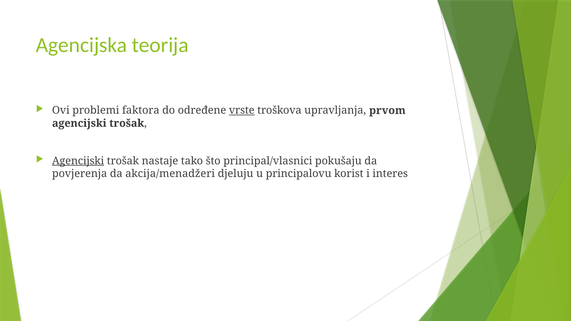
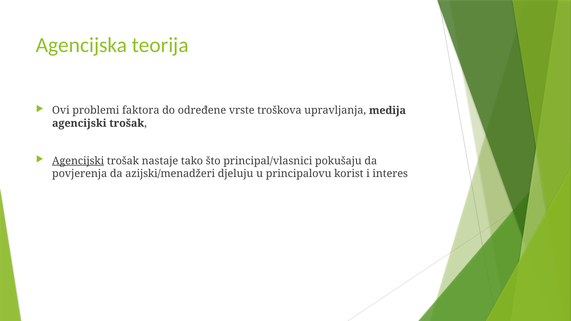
vrste underline: present -> none
prvom: prvom -> medija
akcija/menadžeri: akcija/menadžeri -> azijski/menadžeri
